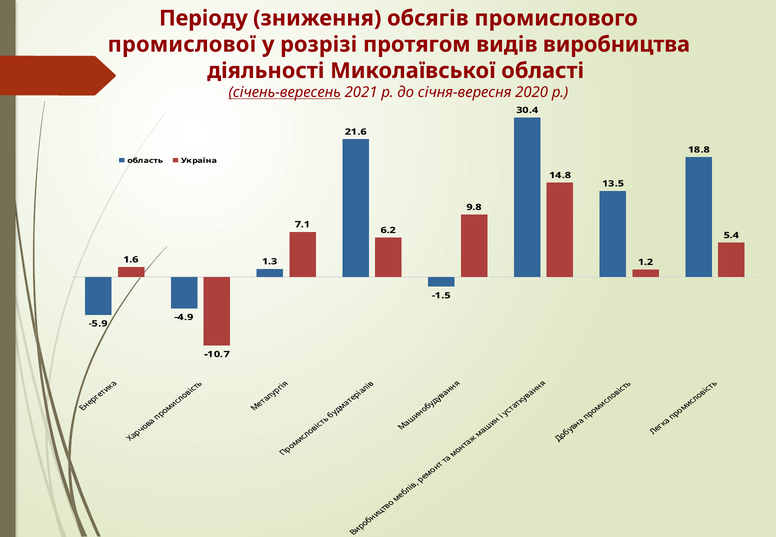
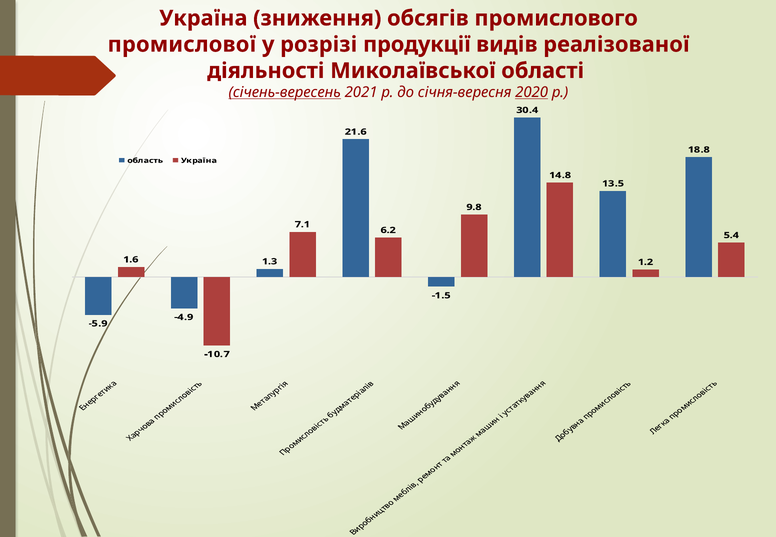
Періоду at (203, 18): Періоду -> Україна
протягом: протягом -> продукції
виробництва: виробництва -> реалізованої
2020 underline: none -> present
